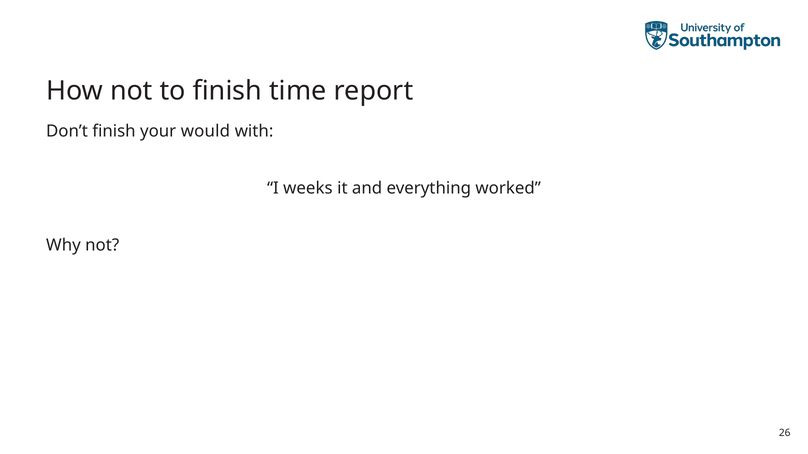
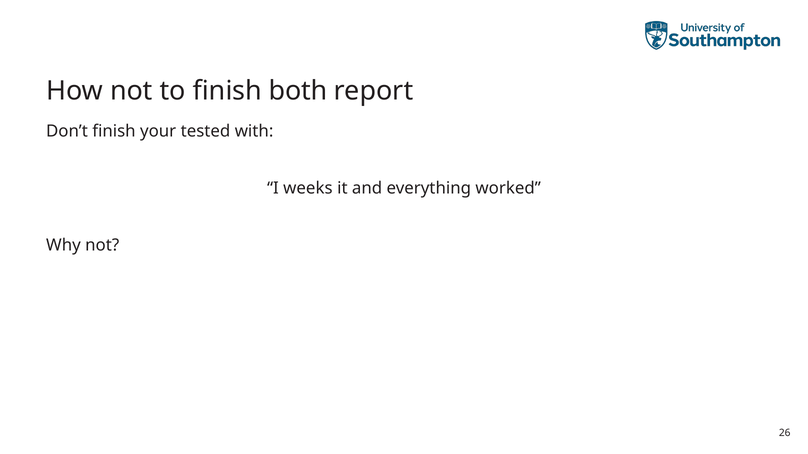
time: time -> both
would: would -> tested
